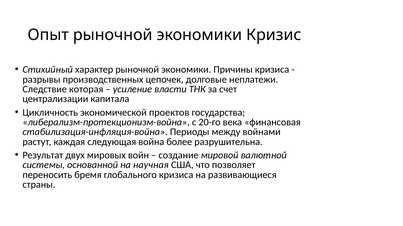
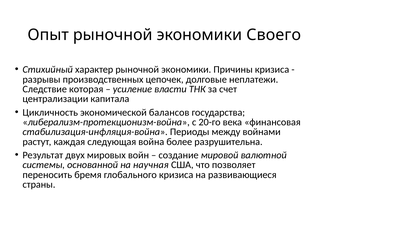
Кризис: Кризис -> Своего
проектов: проектов -> балансов
